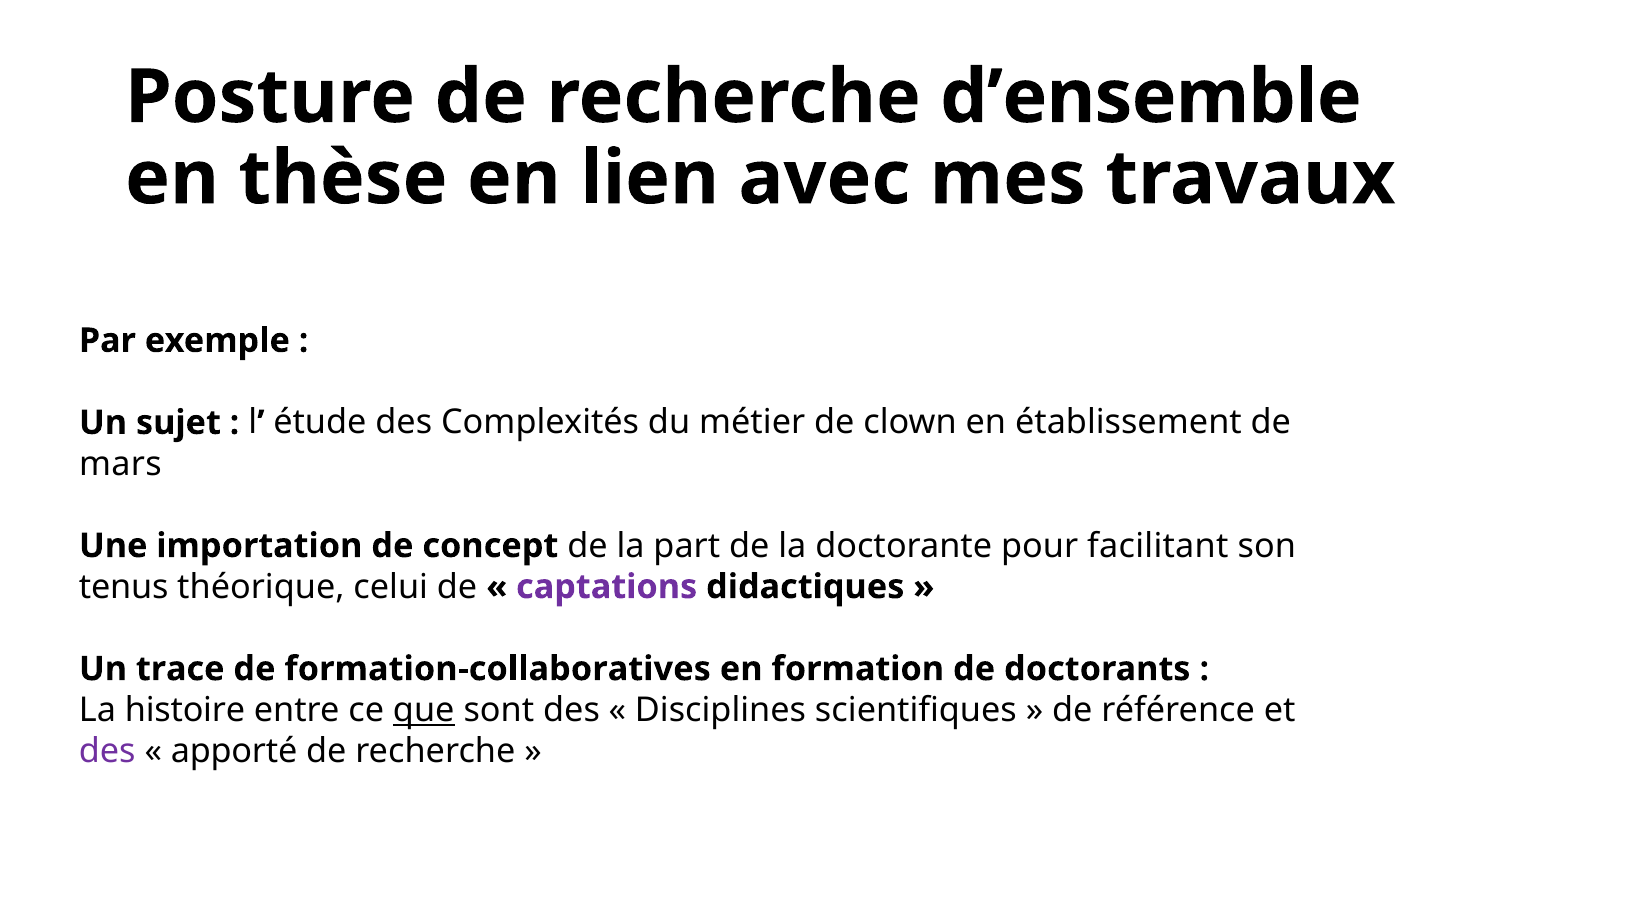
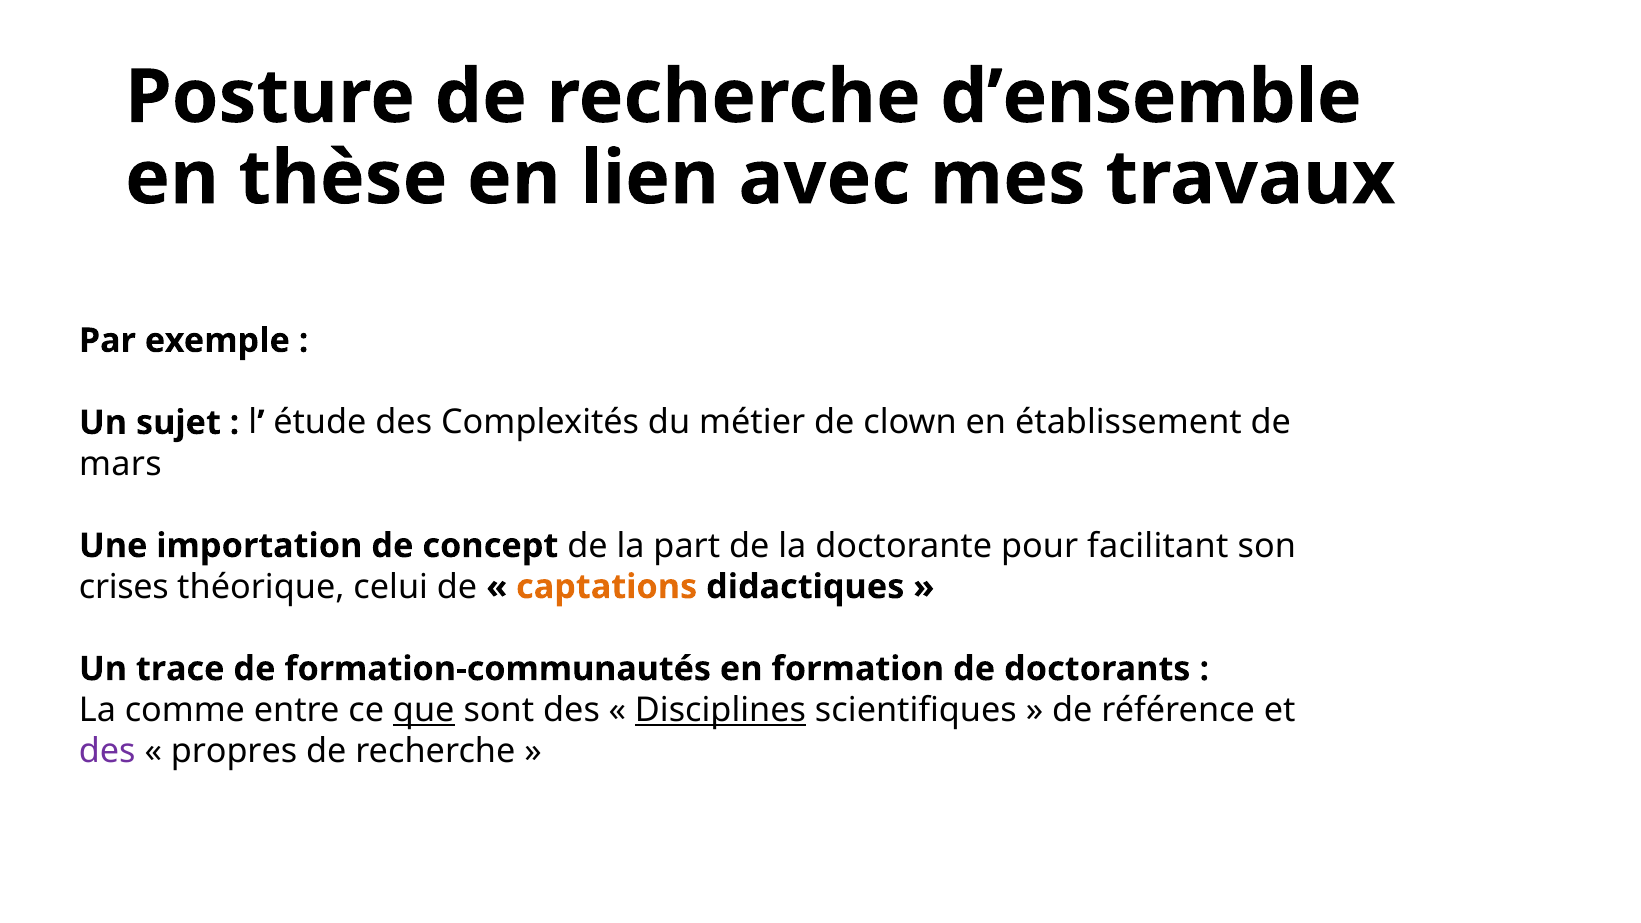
tenus: tenus -> crises
captations colour: purple -> orange
formation-collaboratives: formation-collaboratives -> formation-communautés
histoire: histoire -> comme
Disciplines underline: none -> present
apporté: apporté -> propres
